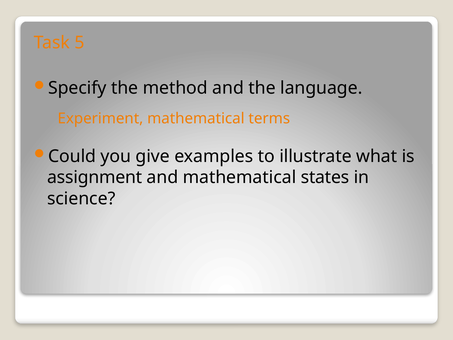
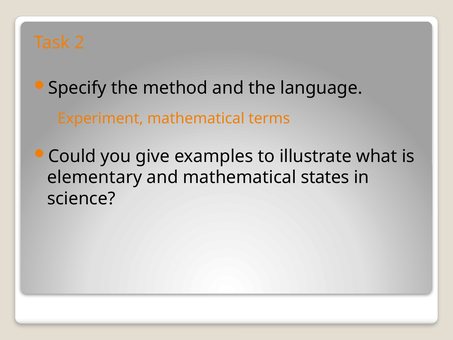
5: 5 -> 2
assignment: assignment -> elementary
